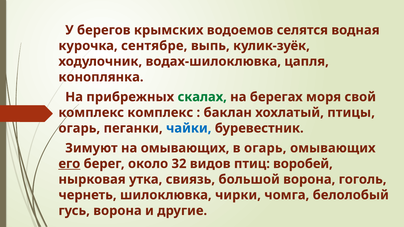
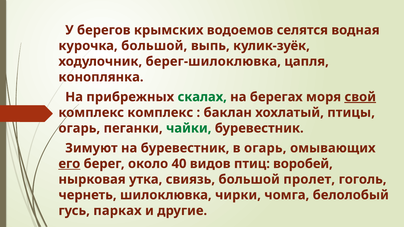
курочка сентябре: сентябре -> большой
водах-шилоклювка: водах-шилоклювка -> берег-шилоклювка
свой underline: none -> present
чайки colour: blue -> green
на омывающих: омывающих -> буревестник
32: 32 -> 40
большой ворона: ворона -> пролет
гусь ворона: ворона -> парках
